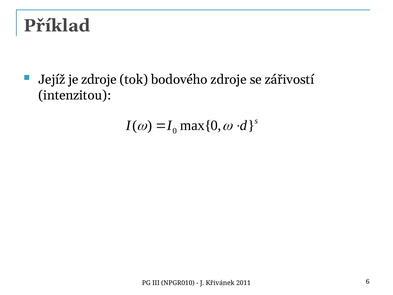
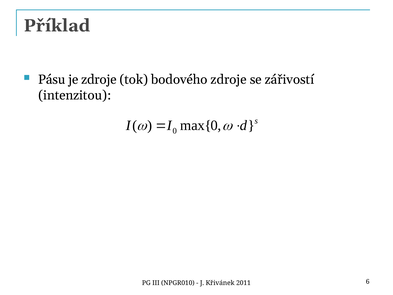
Jejíž: Jejíž -> Pásu
